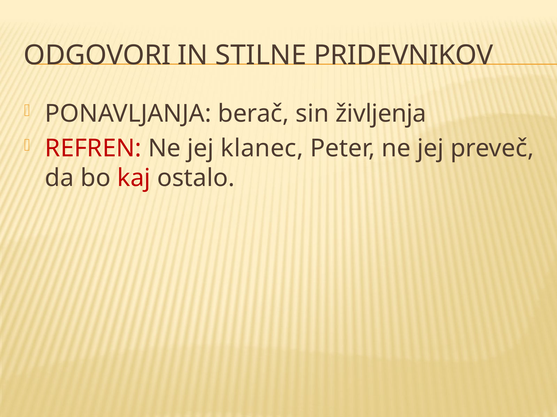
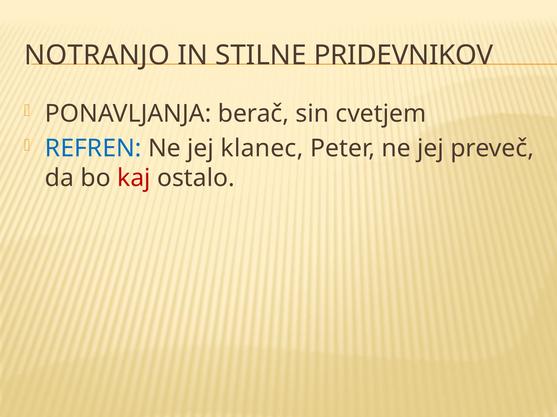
ODGOVORI: ODGOVORI -> NOTRANJO
življenja: življenja -> cvetjem
REFREN colour: red -> blue
